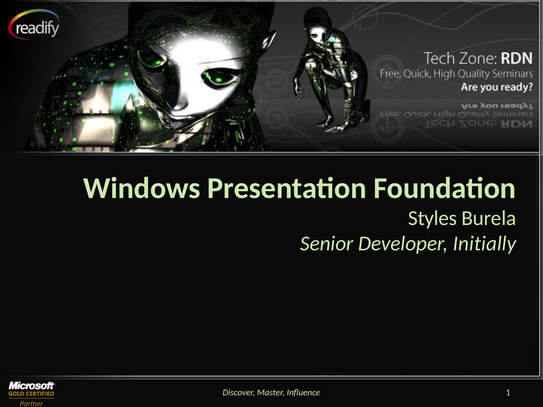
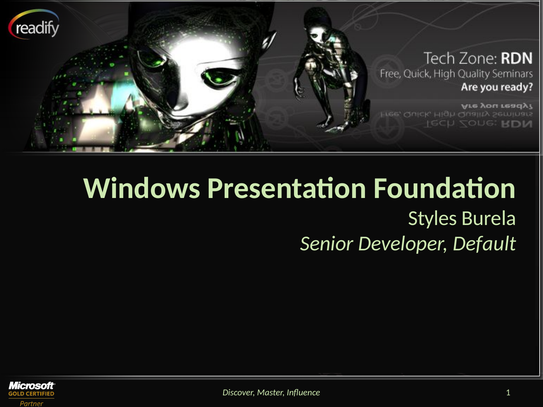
Initially: Initially -> Default
